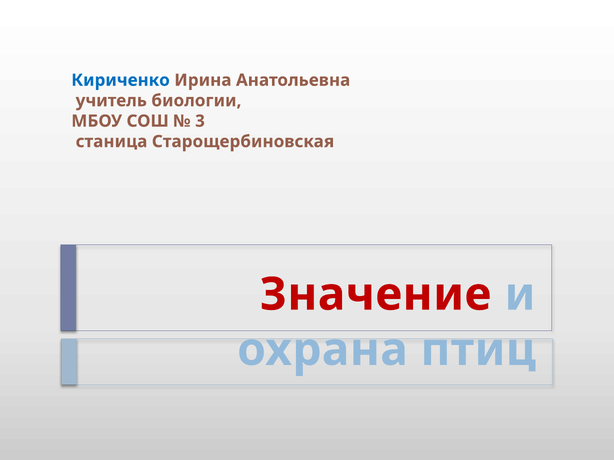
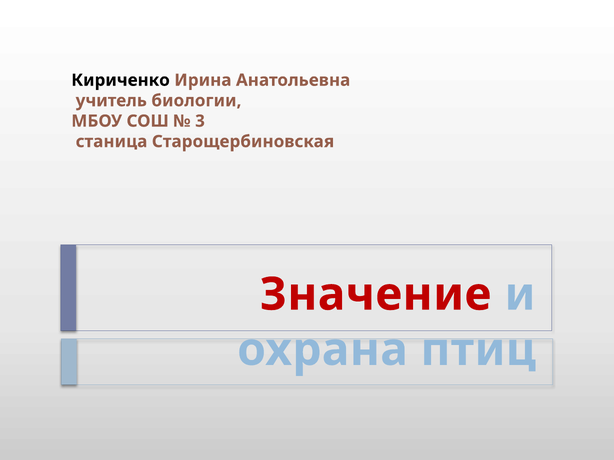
Кириченко colour: blue -> black
